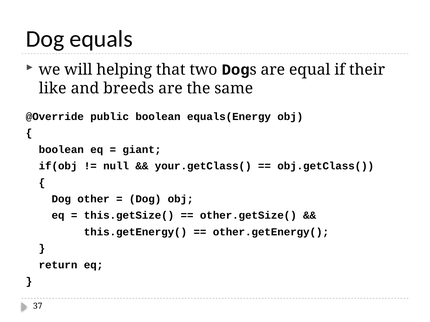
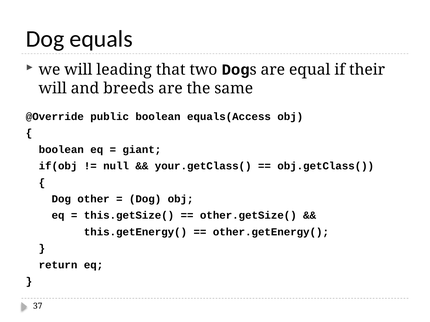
helping: helping -> leading
like at (53, 89): like -> will
equals(Energy: equals(Energy -> equals(Access
